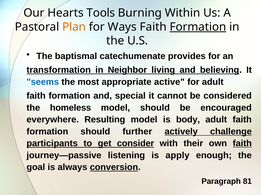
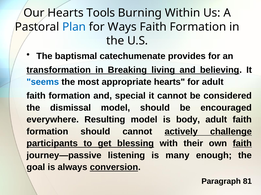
Plan colour: orange -> blue
Formation at (198, 27) underline: present -> none
Neighbor: Neighbor -> Breaking
appropriate active: active -> hearts
homeless: homeless -> dismissal
should further: further -> cannot
consider: consider -> blessing
apply: apply -> many
